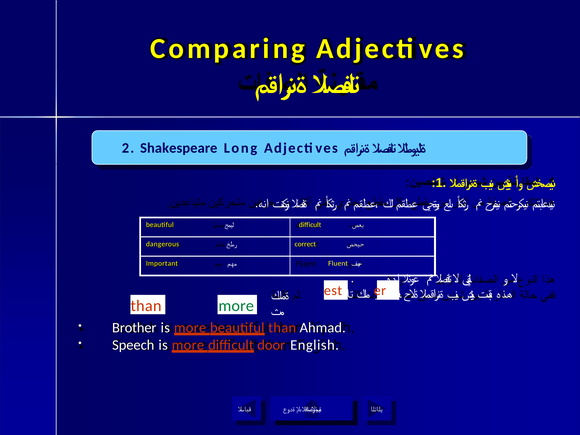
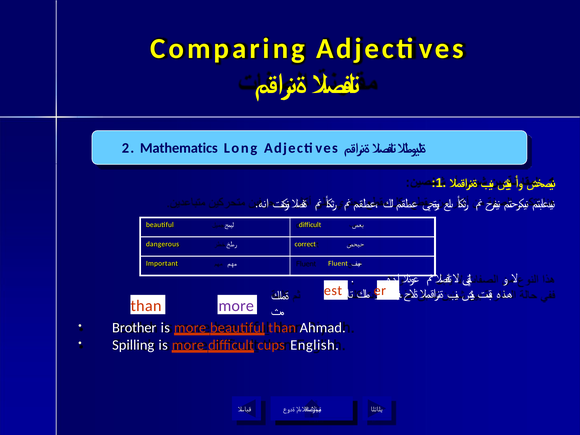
Shakespeare: Shakespeare -> Mathematics
more at (236, 306) colour: green -> purple
Speech: Speech -> Spilling
door: door -> cups
